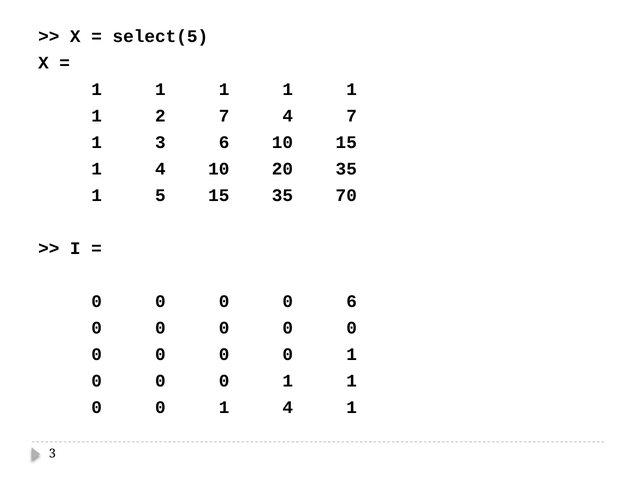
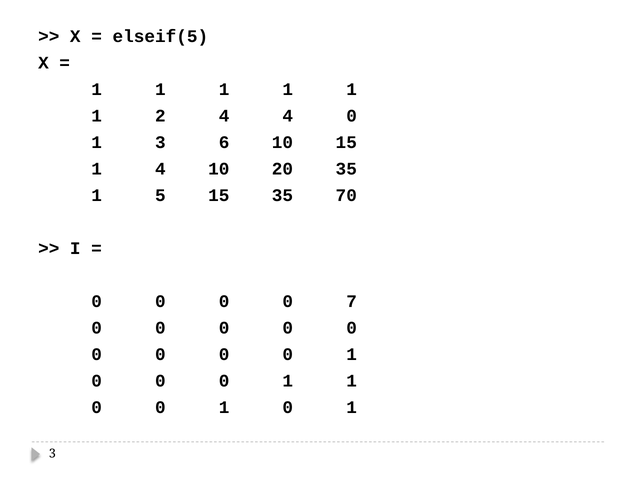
select(5: select(5 -> elseif(5
2 7: 7 -> 4
4 7: 7 -> 0
0 6: 6 -> 7
4 at (288, 407): 4 -> 0
